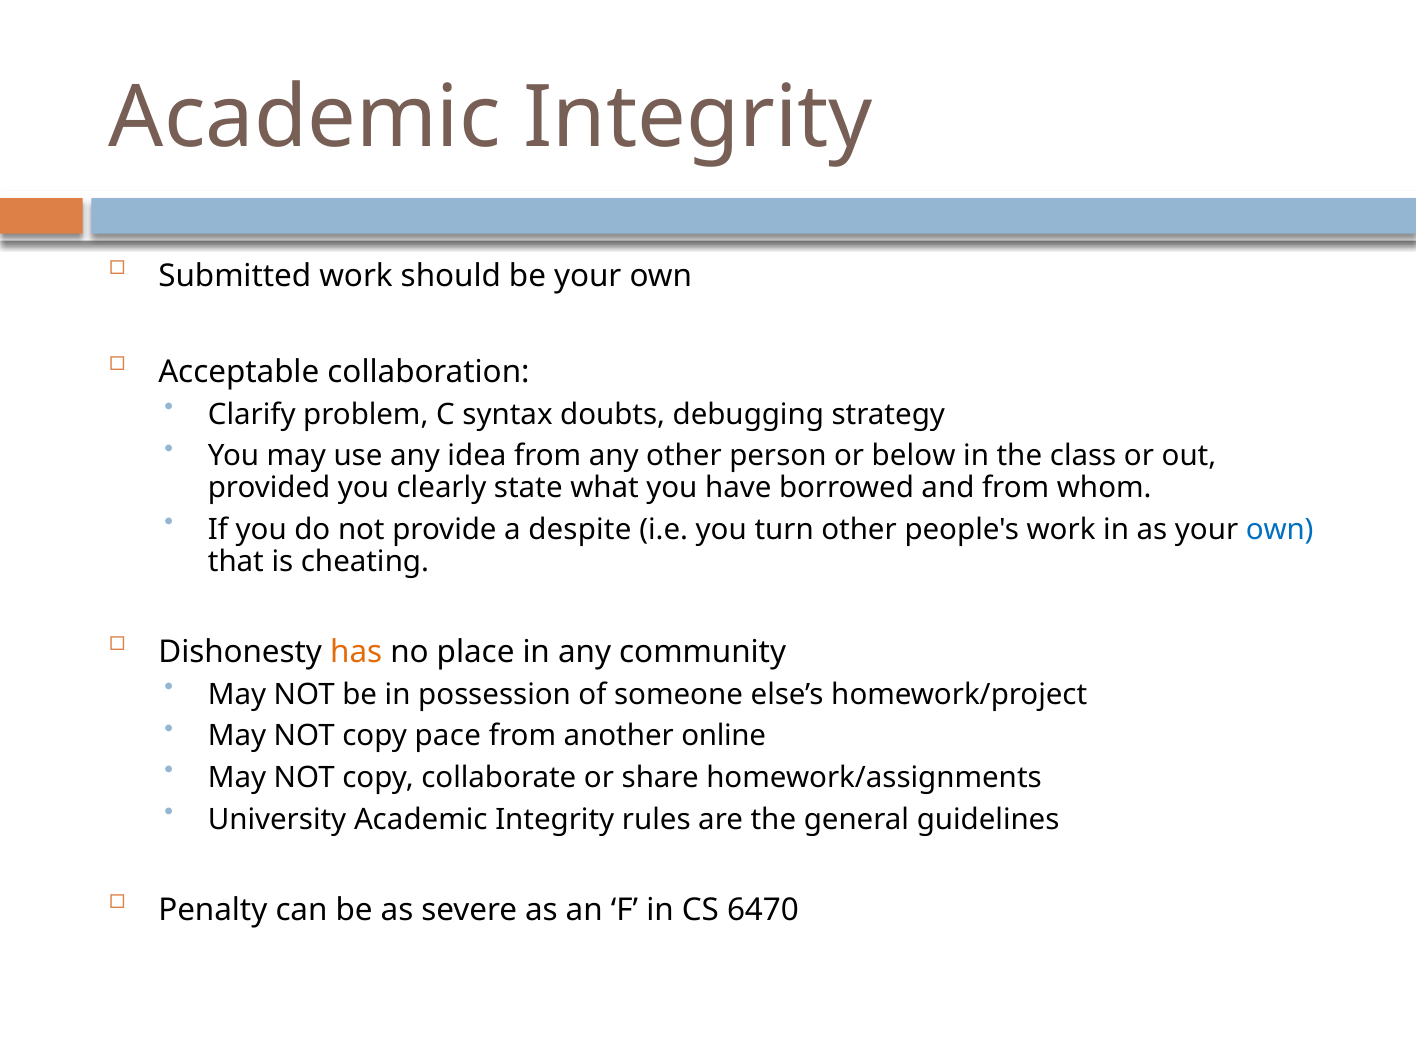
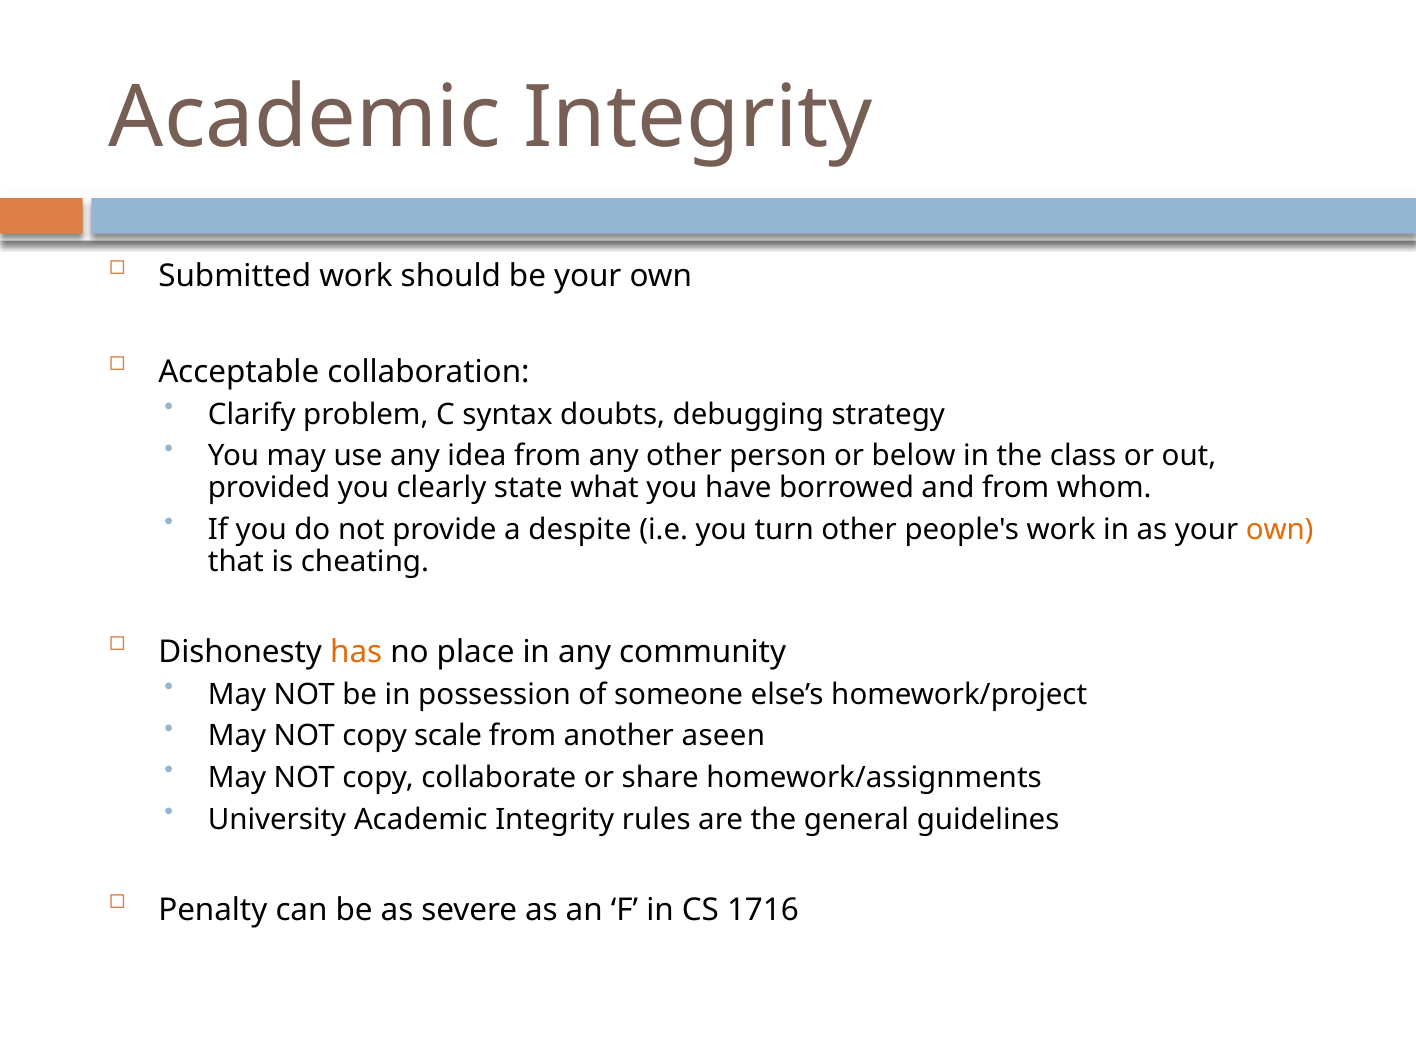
own at (1280, 530) colour: blue -> orange
pace: pace -> scale
online: online -> aseen
6470: 6470 -> 1716
